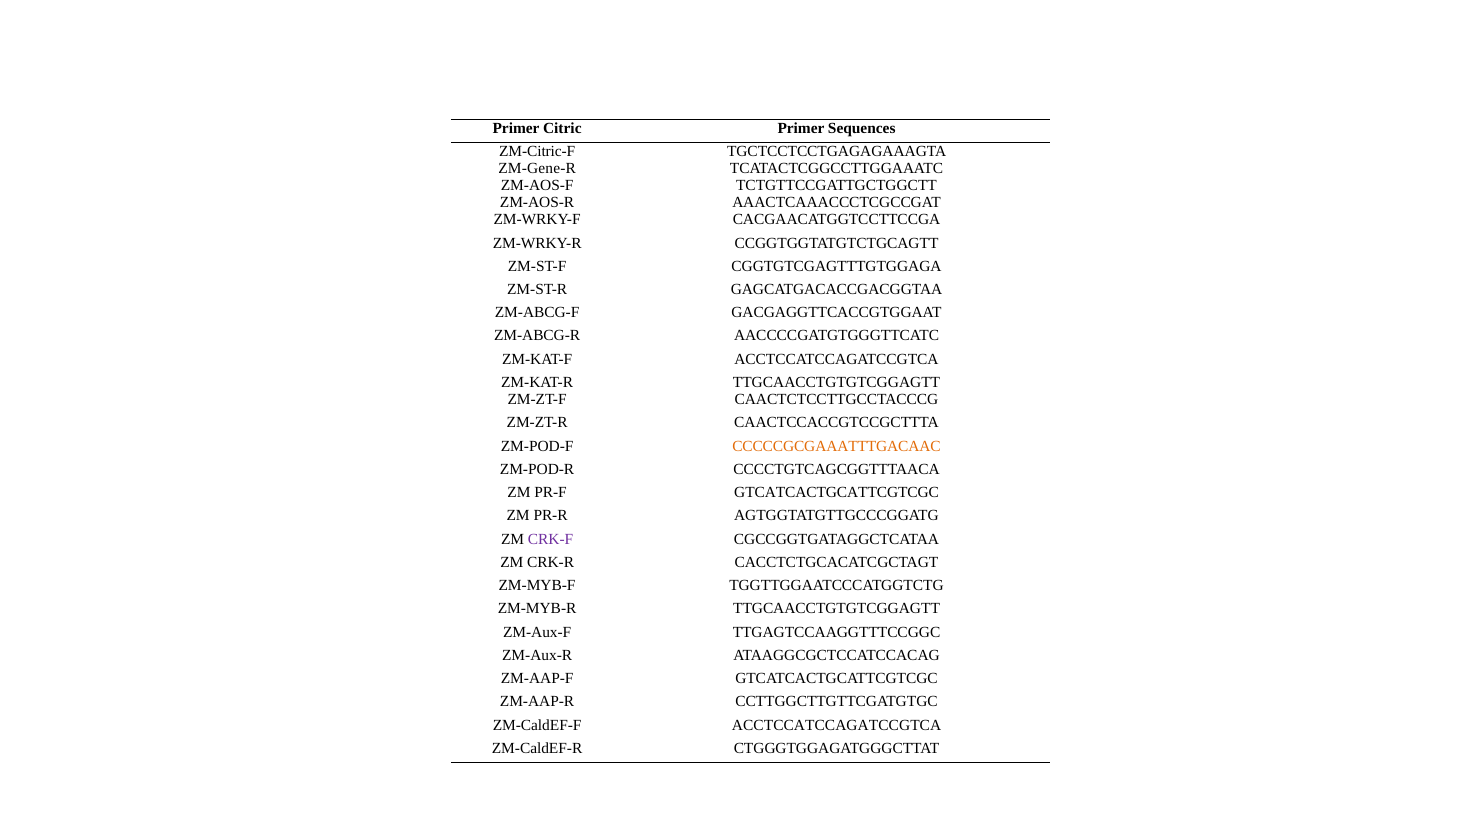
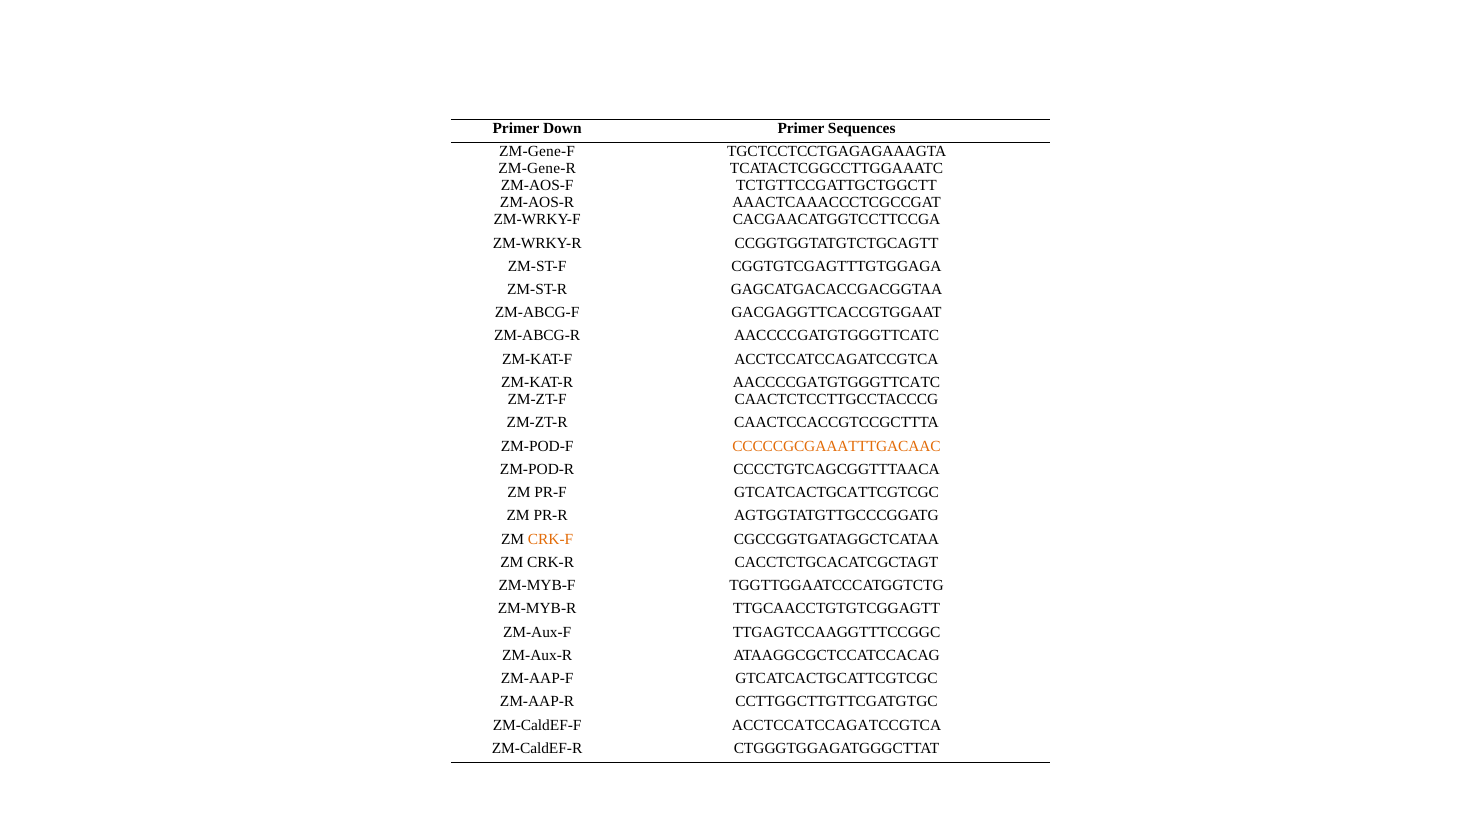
Citric: Citric -> Down
ZM-Citric-F: ZM-Citric-F -> ZM-Gene-F
ZM-KAT-R TTGCAACCTGTGTCGGAGTT: TTGCAACCTGTGTCGGAGTT -> AACCCCGATGTGGGTTCATC
CRK-F colour: purple -> orange
